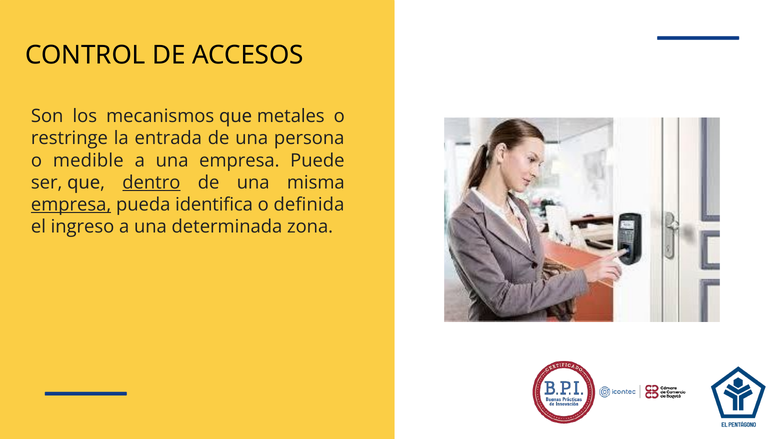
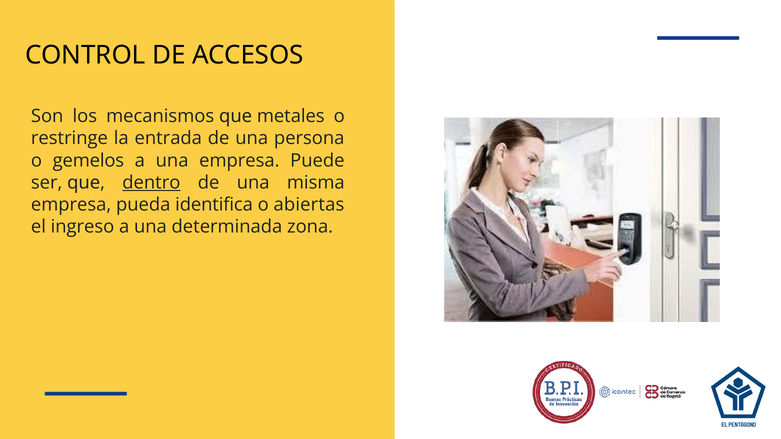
medible: medible -> gemelos
empresa at (71, 205) underline: present -> none
definida: definida -> abiertas
